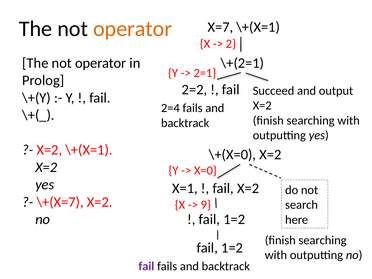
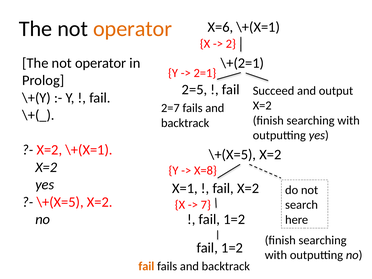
X=7: X=7 -> X=6
2=2: 2=2 -> 2=5
2=4: 2=4 -> 2=7
\+(X=0 at (233, 155): \+(X=0 -> \+(X=5
X=0: X=0 -> X=8
\+(X=7 at (60, 202): \+(X=7 -> \+(X=5
9: 9 -> 7
fail at (146, 266) colour: purple -> orange
